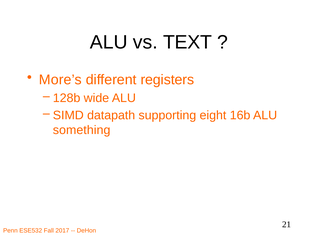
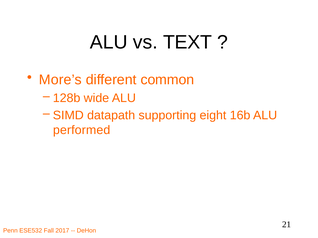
registers: registers -> common
something: something -> performed
